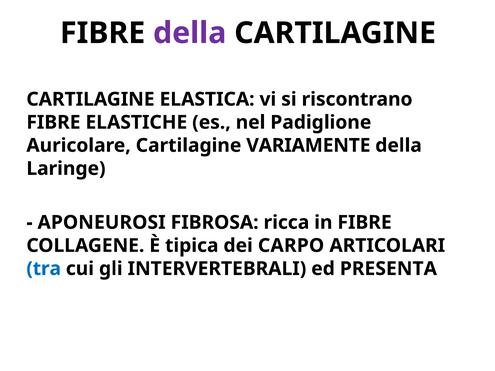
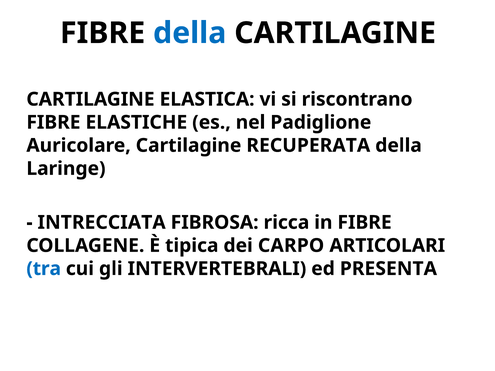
della at (190, 33) colour: purple -> blue
VARIAMENTE: VARIAMENTE -> RECUPERATA
APONEUROSI: APONEUROSI -> INTRECCIATA
